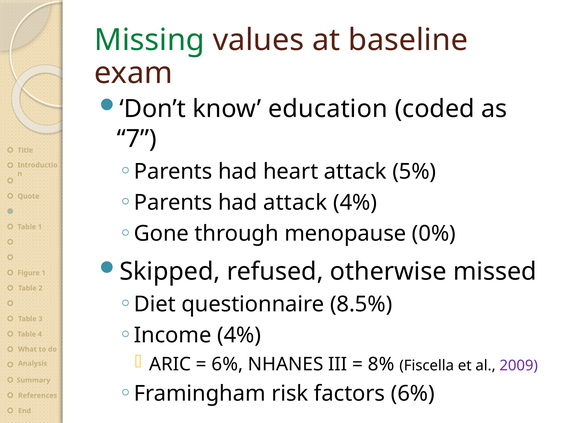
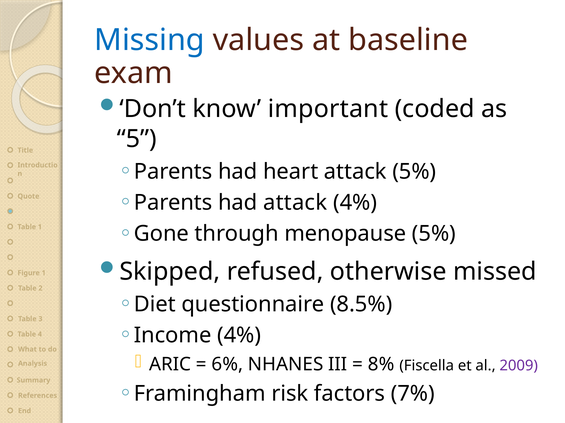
Missing colour: green -> blue
education: education -> important
7: 7 -> 5
menopause 0%: 0% -> 5%
factors 6%: 6% -> 7%
